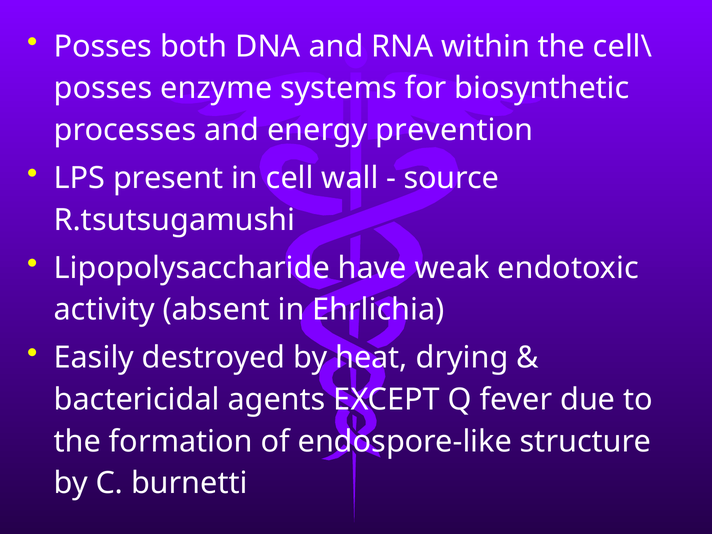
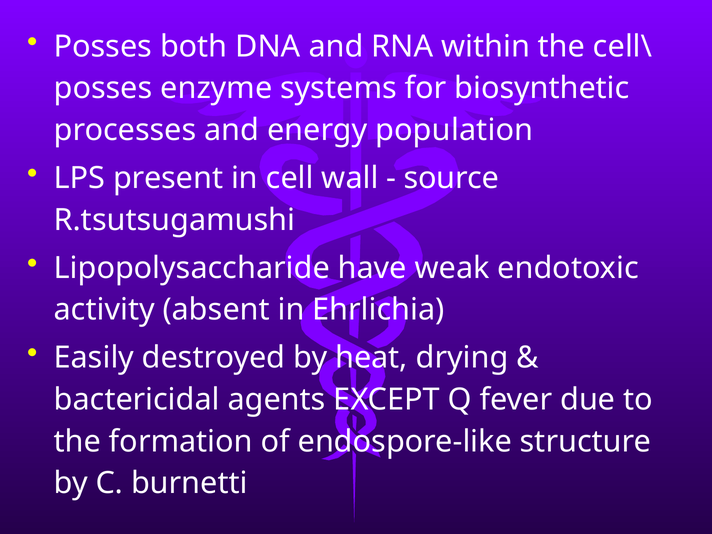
prevention: prevention -> population
